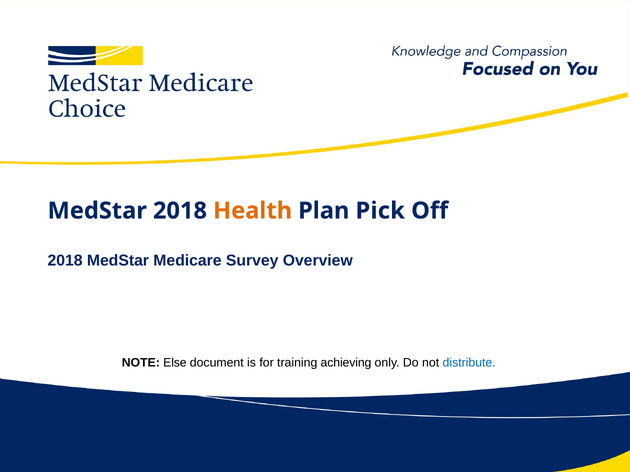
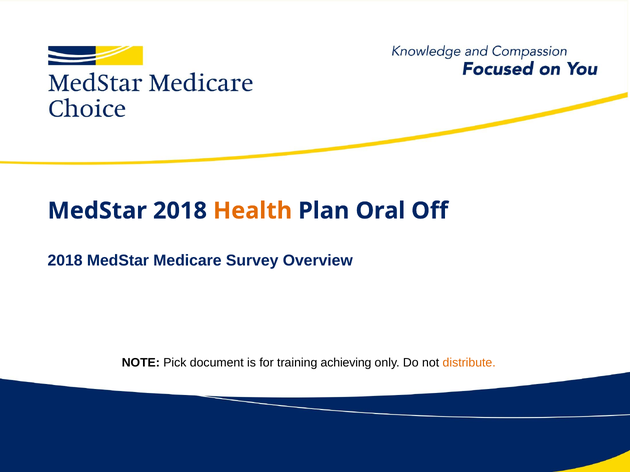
Pick: Pick -> Oral
Else: Else -> Pick
distribute colour: blue -> orange
